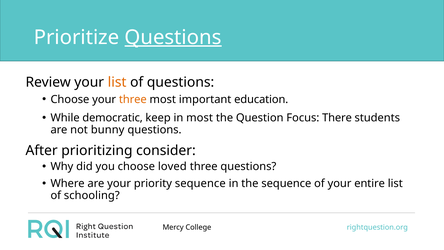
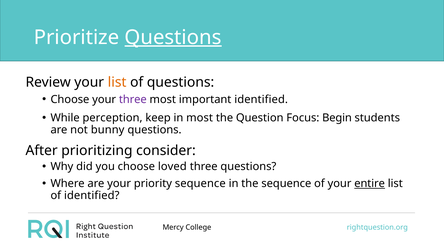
three at (133, 99) colour: orange -> purple
important education: education -> identified
democratic: democratic -> perception
There: There -> Begin
entire underline: none -> present
of schooling: schooling -> identified
